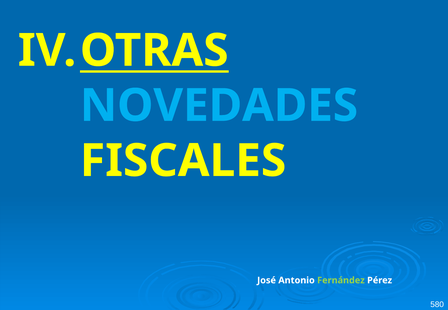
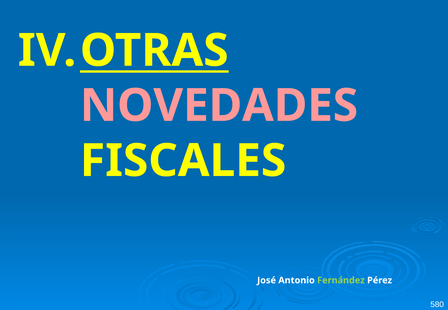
NOVEDADES colour: light blue -> pink
